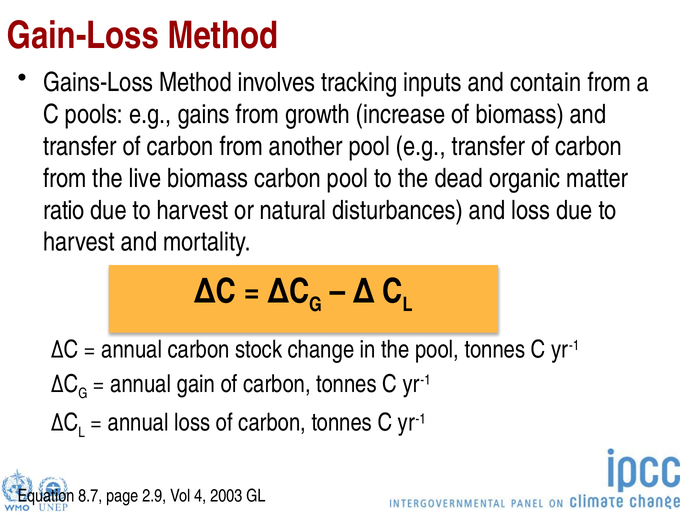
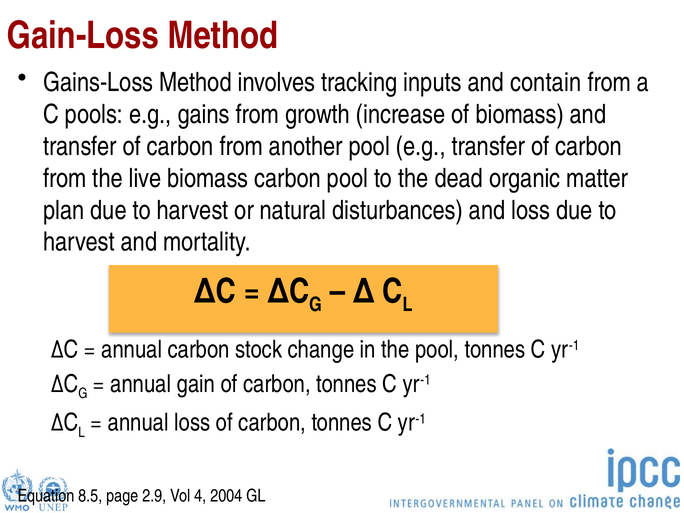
ratio: ratio -> plan
8.7: 8.7 -> 8.5
2003: 2003 -> 2004
